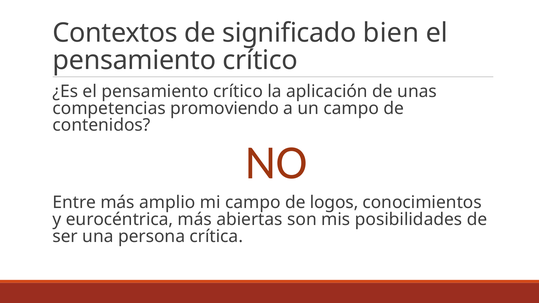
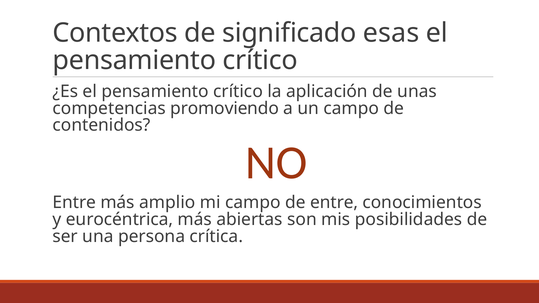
bien: bien -> esas
de logos: logos -> entre
